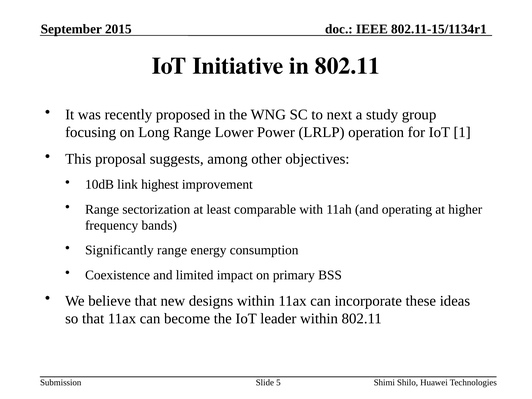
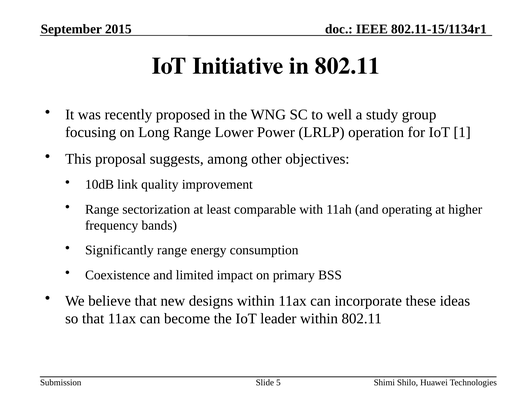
next: next -> well
highest: highest -> quality
